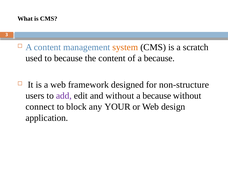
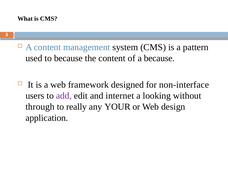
system colour: orange -> black
scratch: scratch -> pattern
non-structure: non-structure -> non-interface
and without: without -> internet
because at (157, 96): because -> looking
connect: connect -> through
block: block -> really
